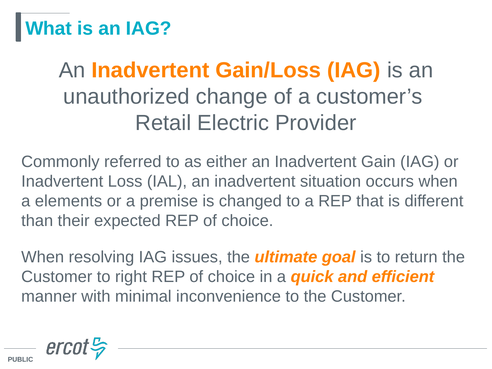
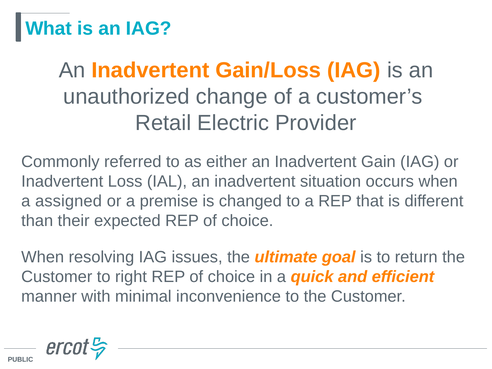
elements: elements -> assigned
